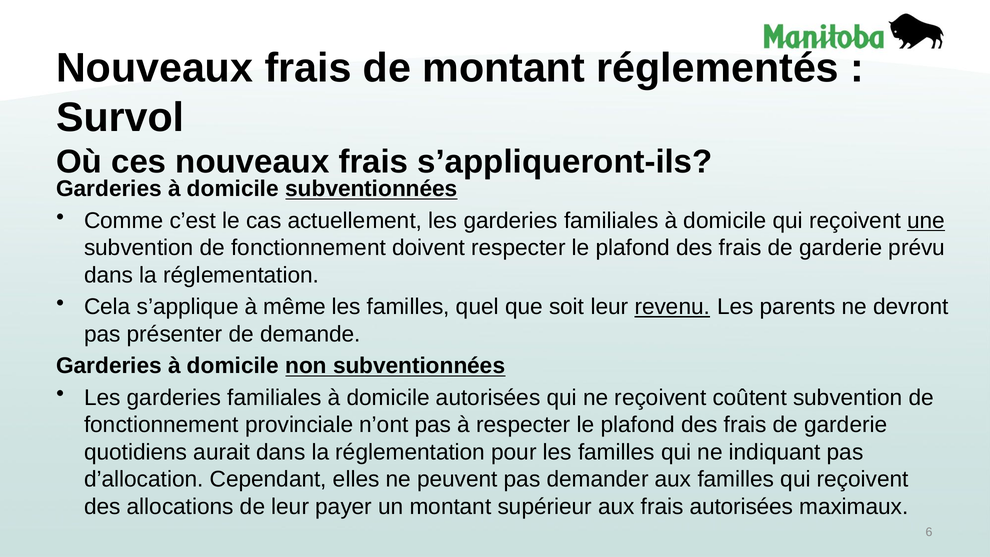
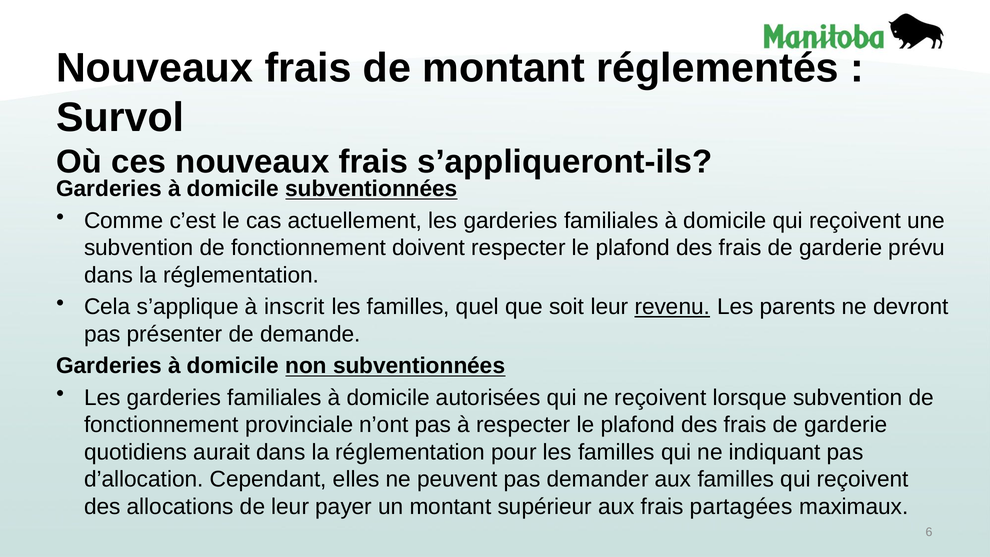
une underline: present -> none
même: même -> inscrit
coûtent: coûtent -> lorsque
frais autorisées: autorisées -> partagées
